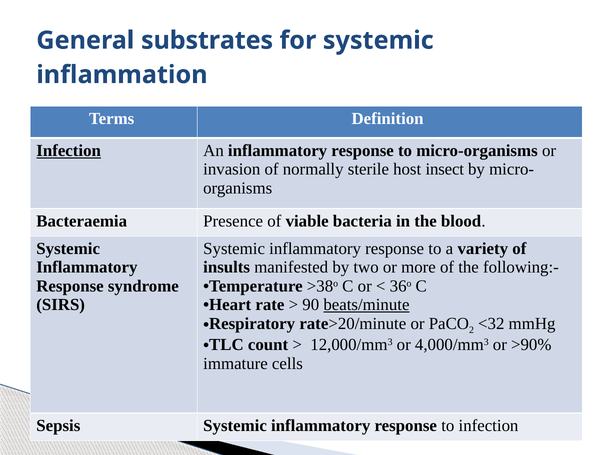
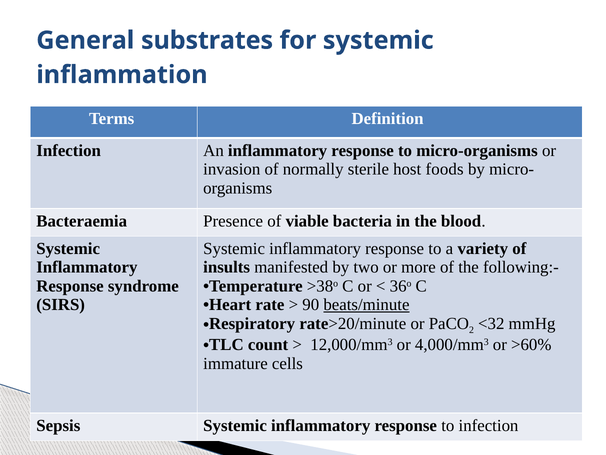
Infection at (69, 150) underline: present -> none
insect: insect -> foods
>90%: >90% -> >60%
